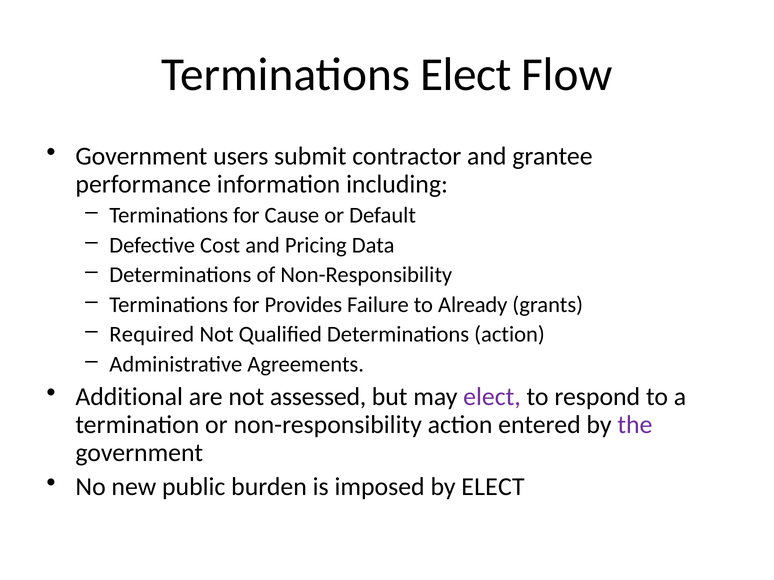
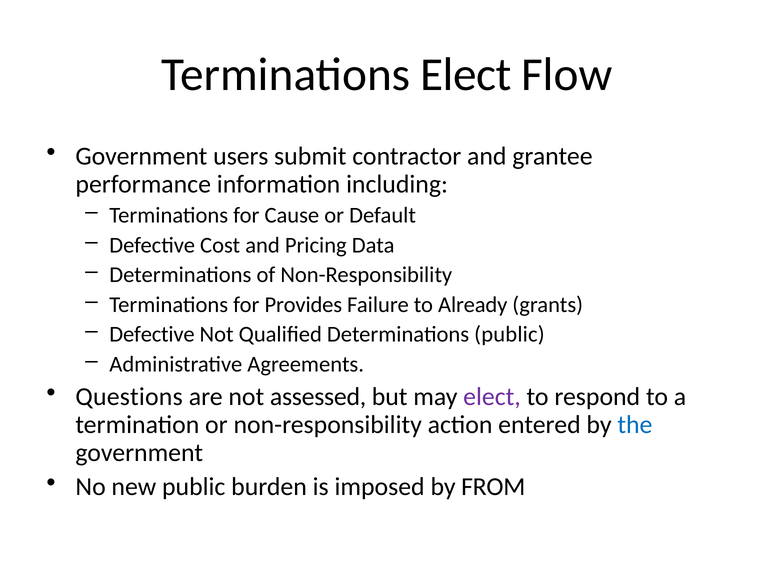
Required at (152, 335): Required -> Defective
Determinations action: action -> public
Additional: Additional -> Questions
the colour: purple -> blue
by ELECT: ELECT -> FROM
